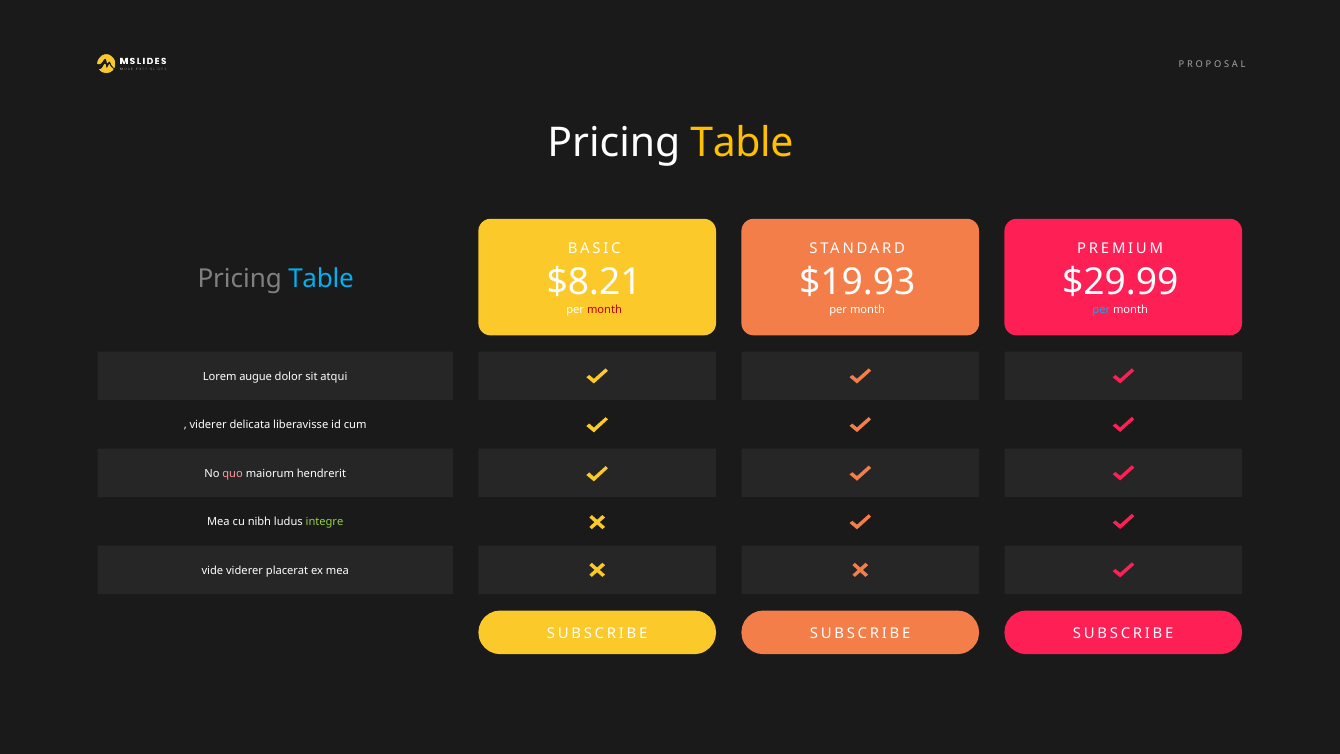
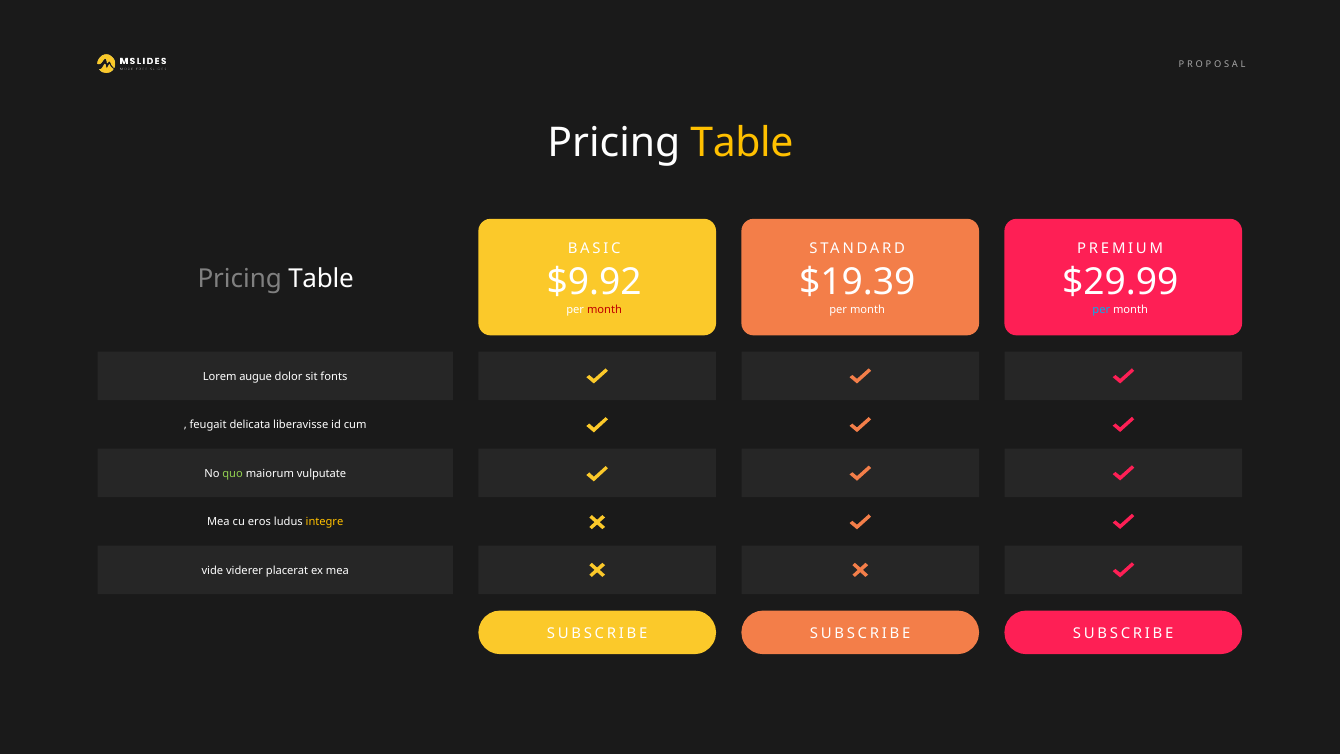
Table at (321, 279) colour: light blue -> white
$8.21: $8.21 -> $9.92
$19.93: $19.93 -> $19.39
atqui: atqui -> fonts
viderer at (208, 425): viderer -> feugait
quo colour: pink -> light green
hendrerit: hendrerit -> vulputate
nibh: nibh -> eros
integre colour: light green -> yellow
